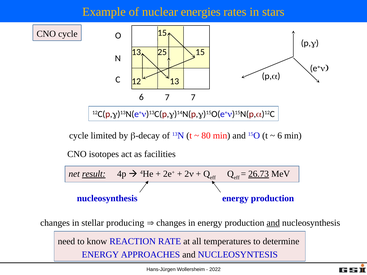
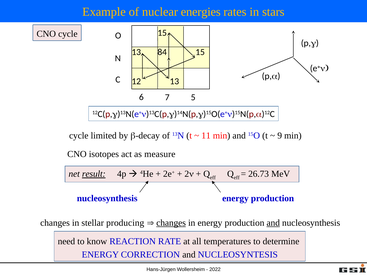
25: 25 -> 84
7 7: 7 -> 5
80: 80 -> 11
6 at (280, 136): 6 -> 9
facilities: facilities -> measure
26.73 underline: present -> none
changes at (171, 223) underline: none -> present
APPROACHES: APPROACHES -> CORRECTION
